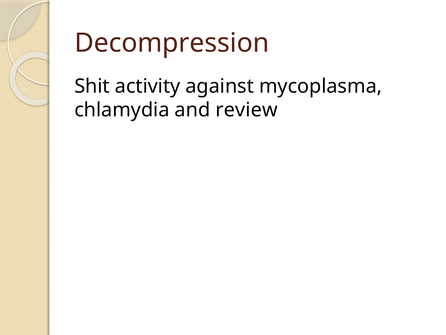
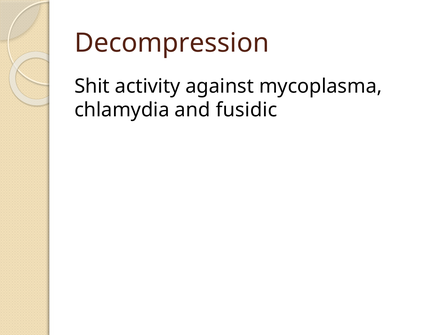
review: review -> fusidic
